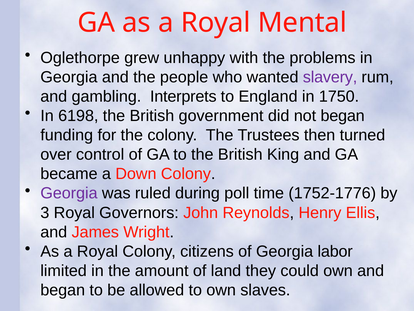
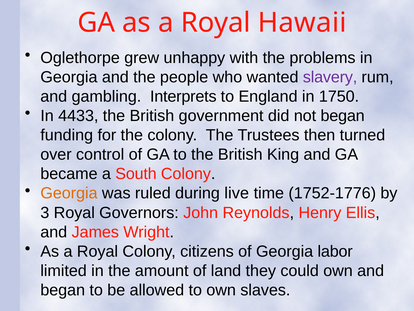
Mental: Mental -> Hawaii
6198: 6198 -> 4433
Down: Down -> South
Georgia at (69, 193) colour: purple -> orange
poll: poll -> live
